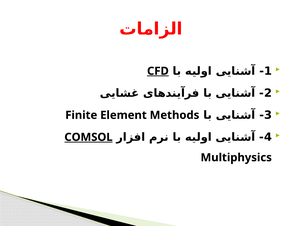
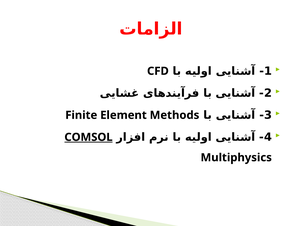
CFD underline: present -> none
